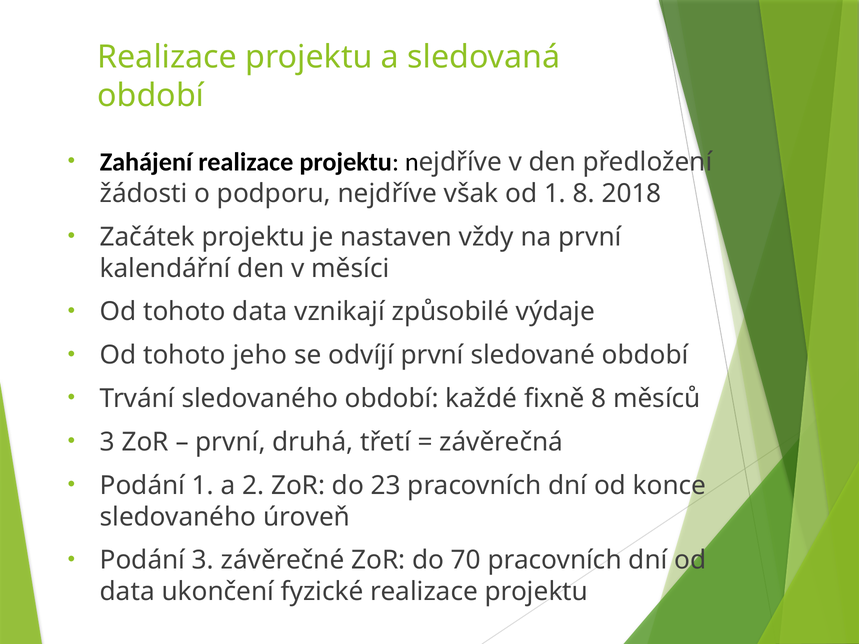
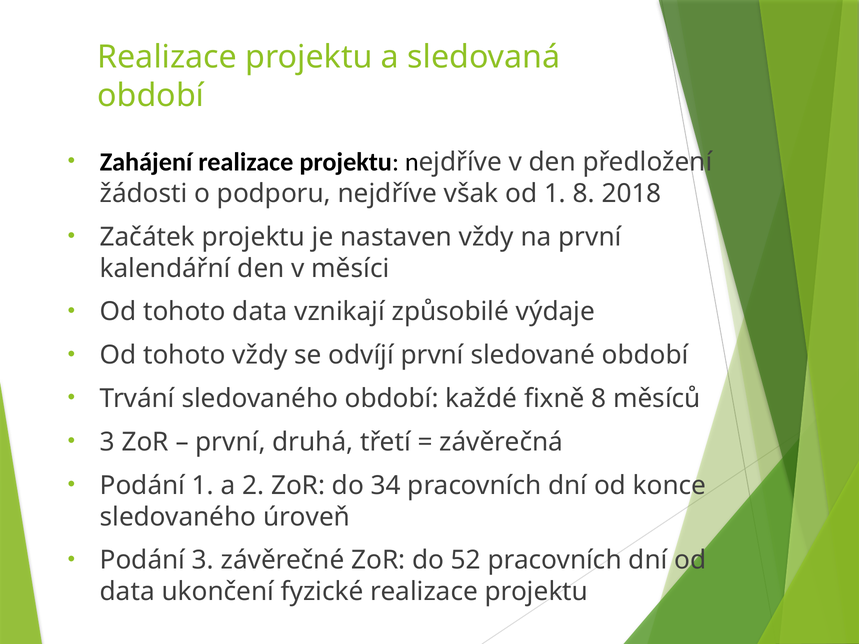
tohoto jeho: jeho -> vždy
23: 23 -> 34
70: 70 -> 52
